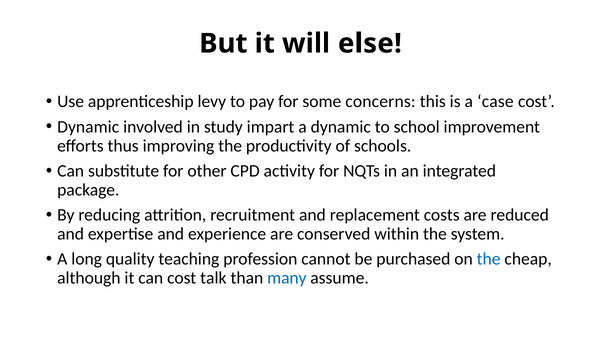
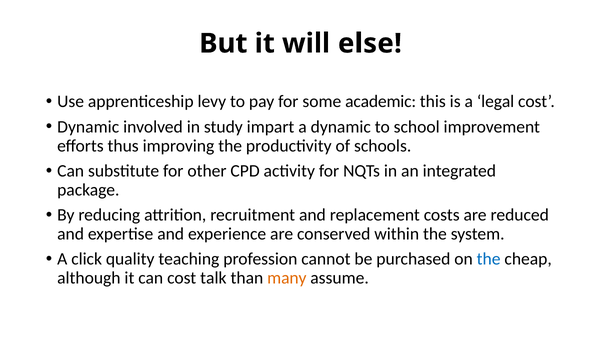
concerns: concerns -> academic
case: case -> legal
long: long -> click
many colour: blue -> orange
